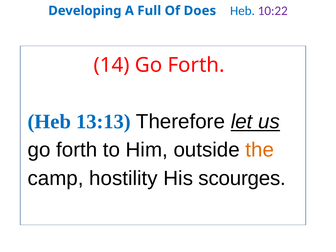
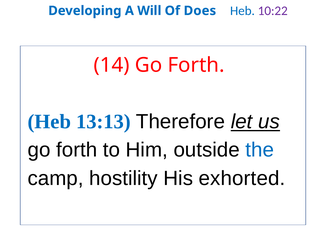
Full: Full -> Will
the colour: orange -> blue
scourges: scourges -> exhorted
